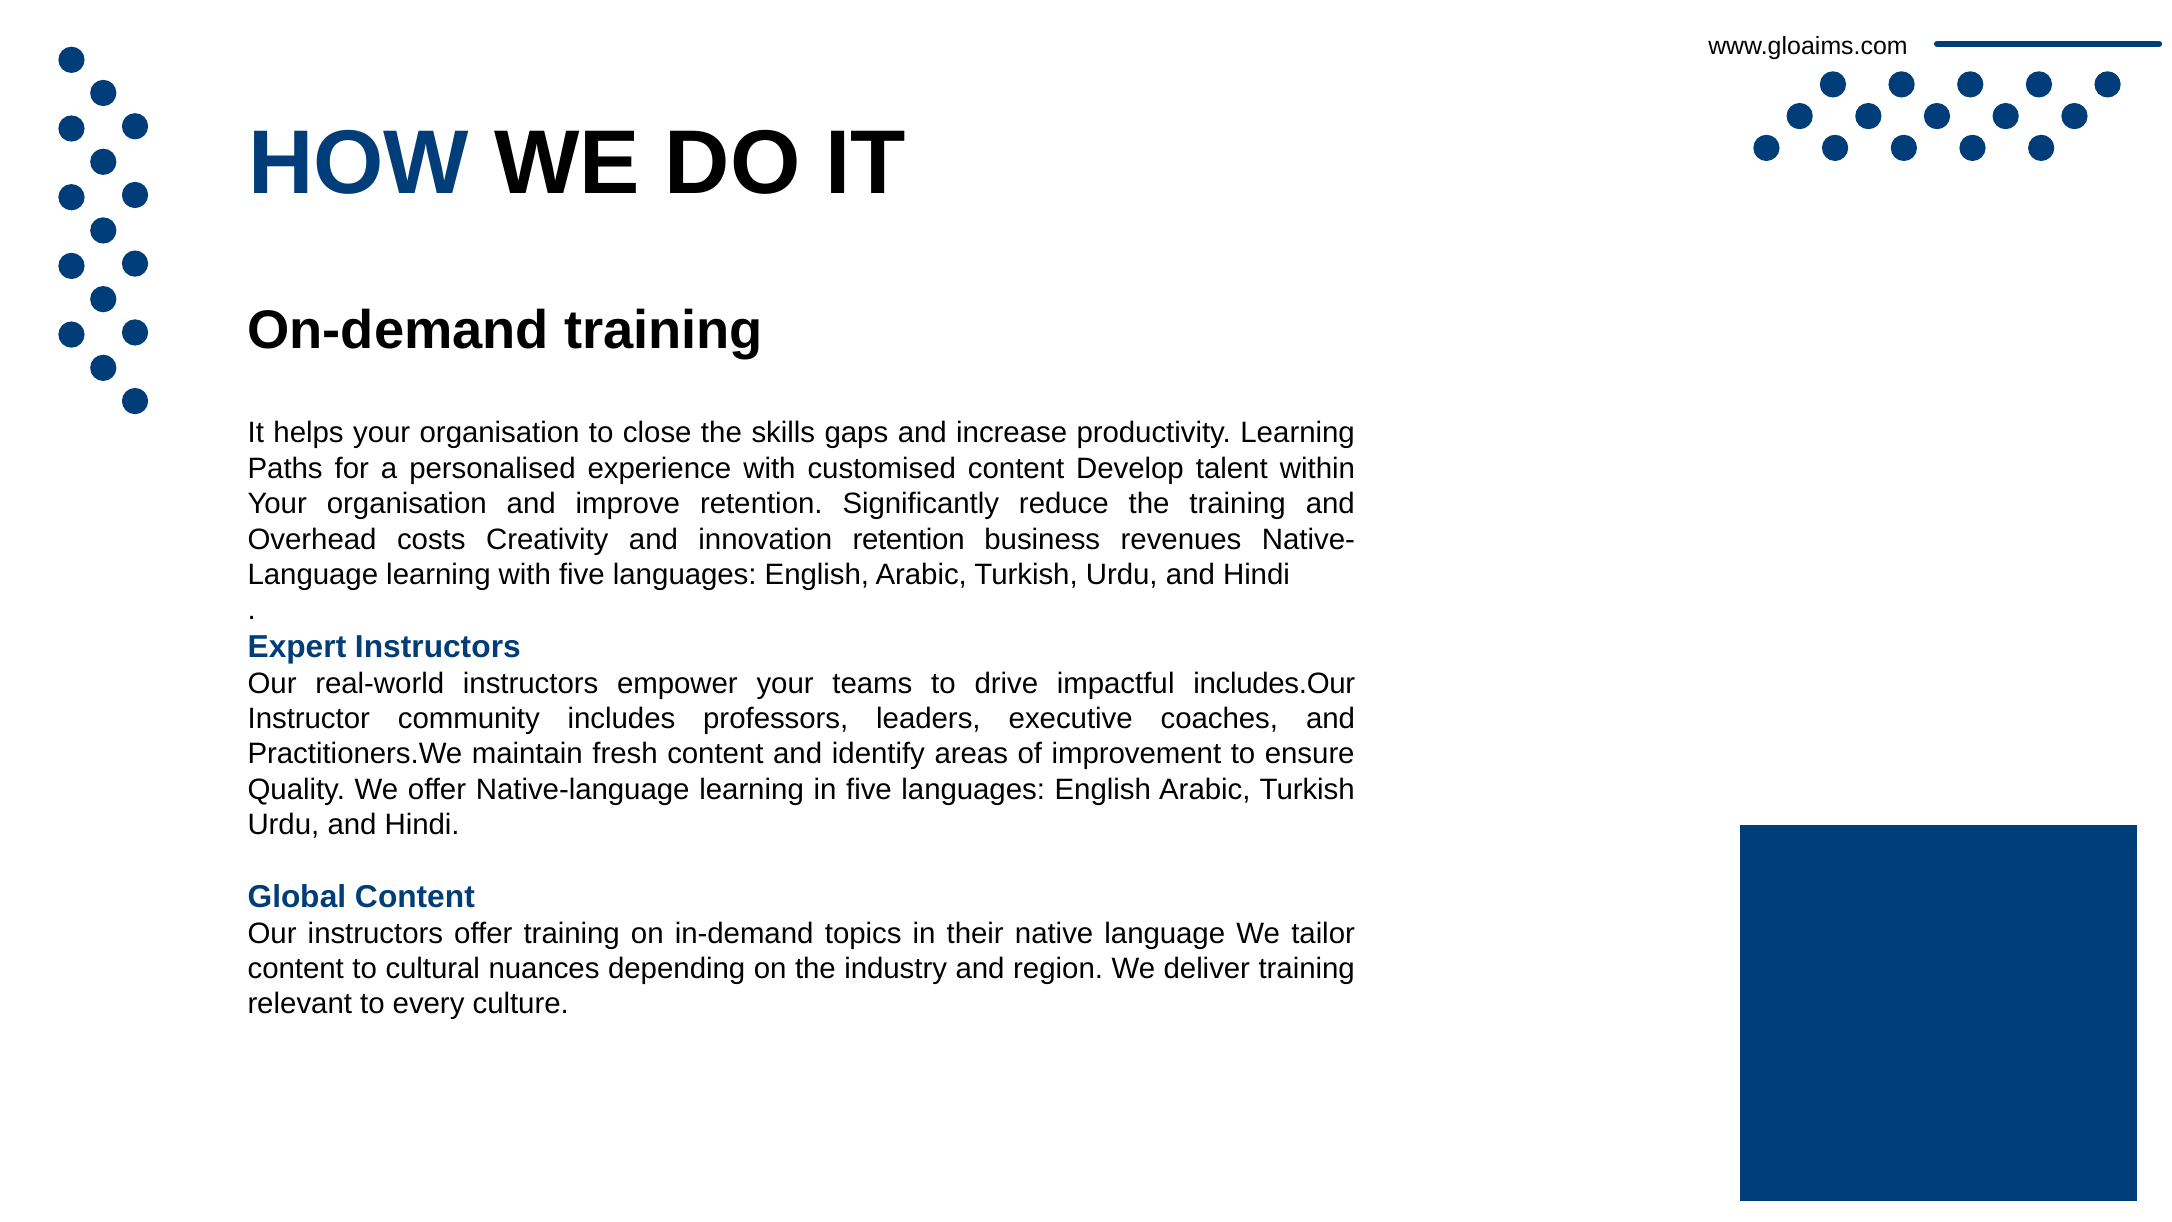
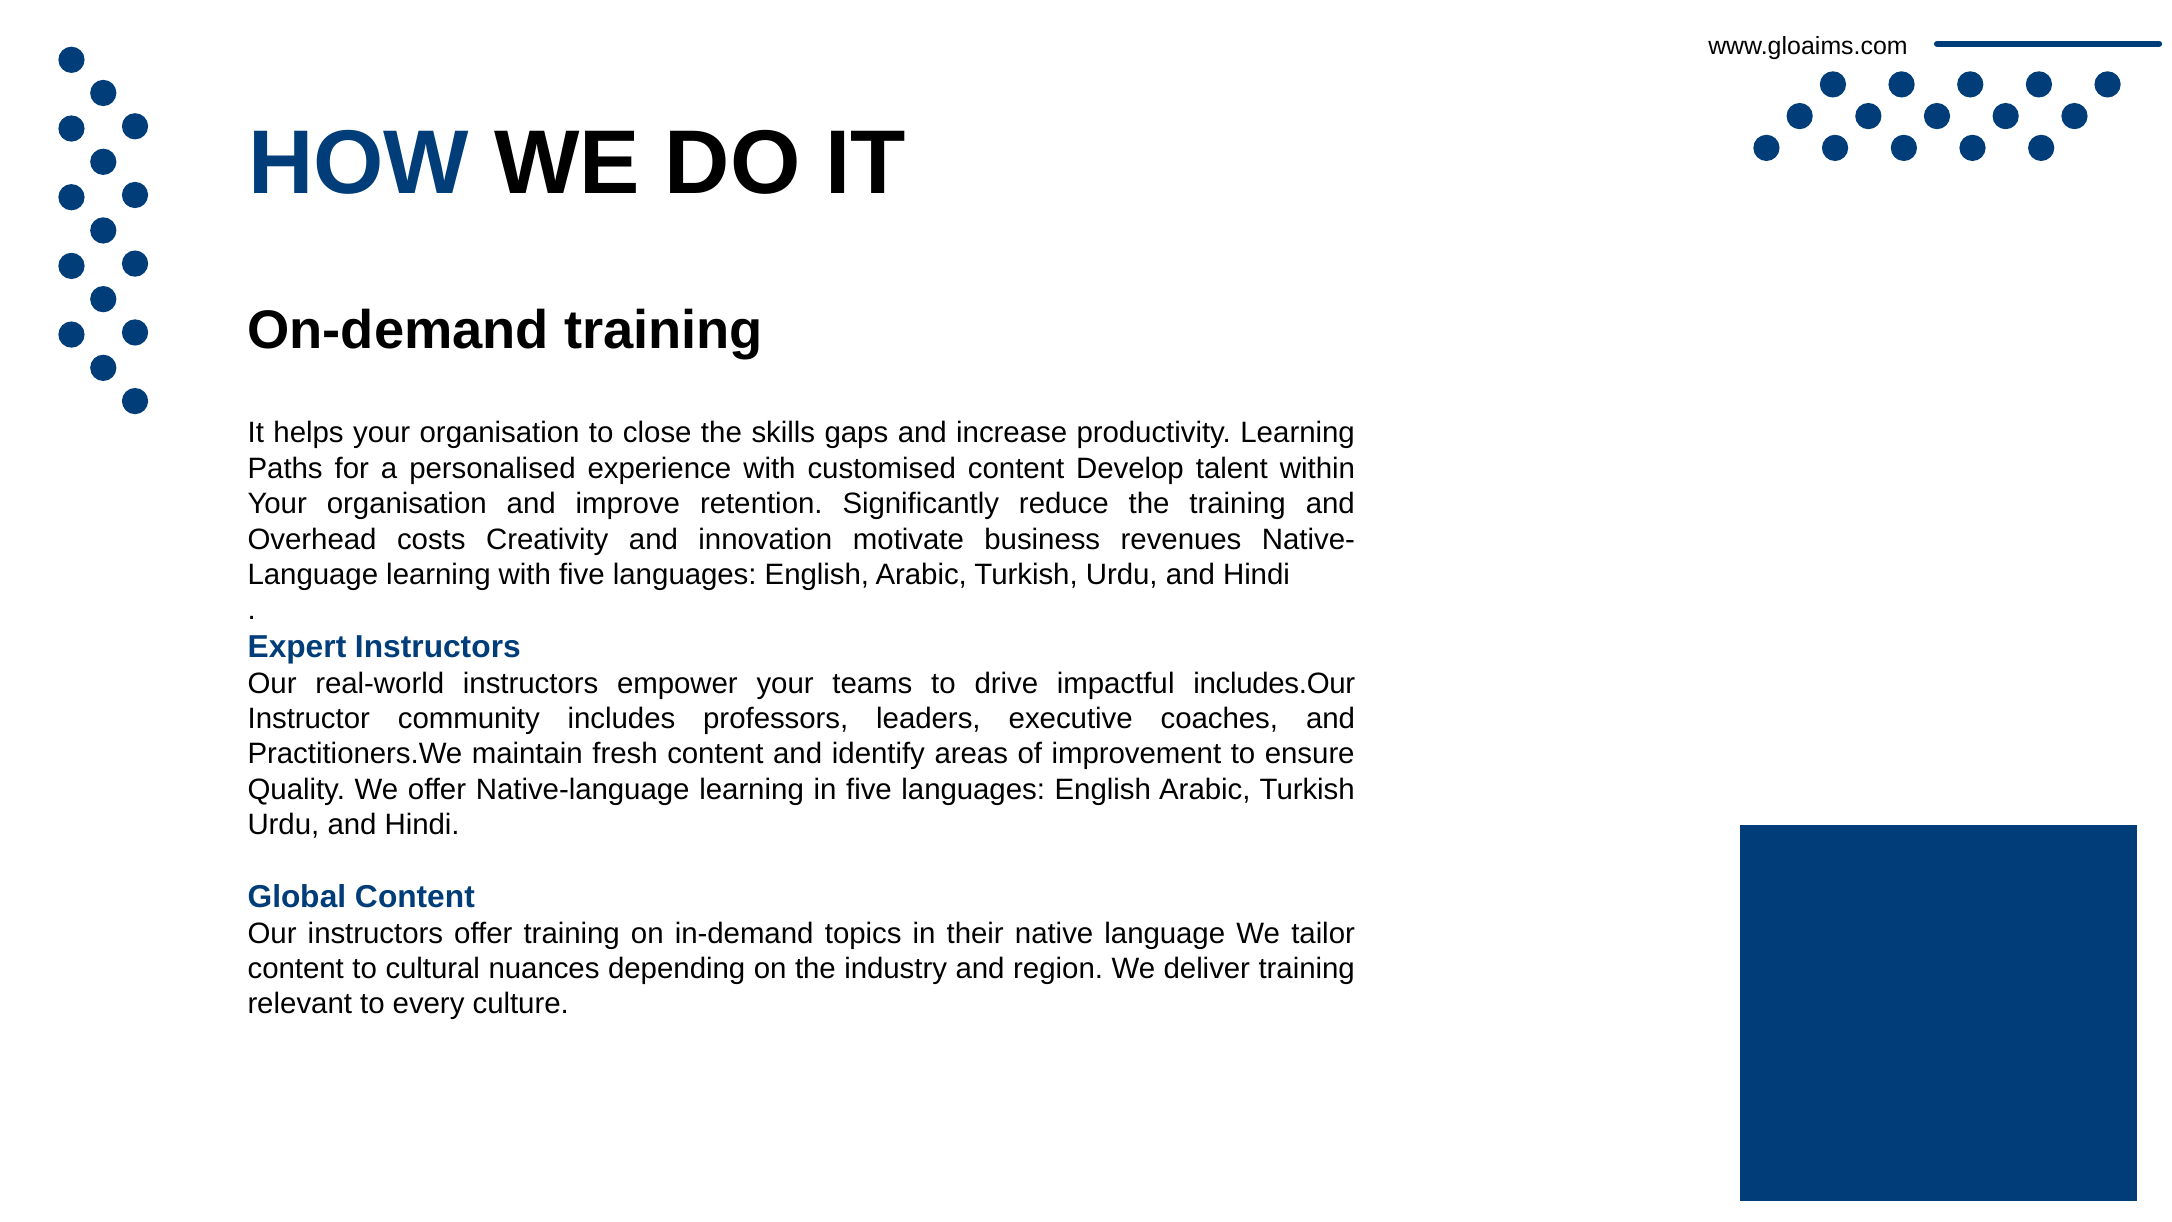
innovation retention: retention -> motivate
